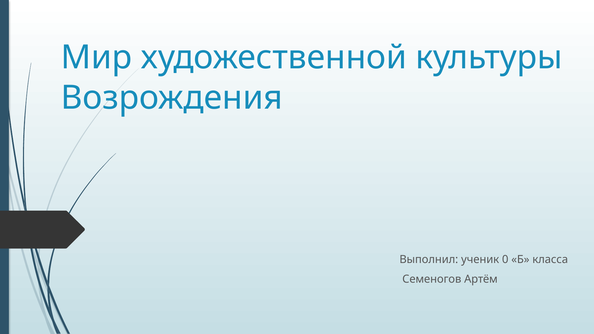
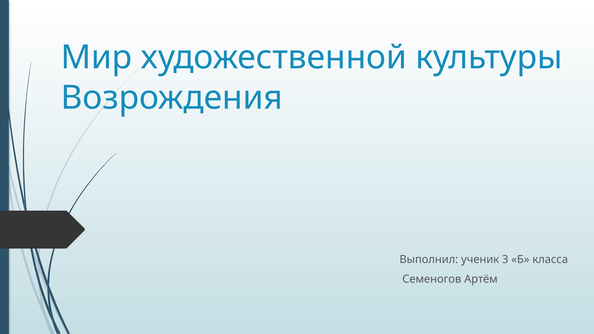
0: 0 -> 3
